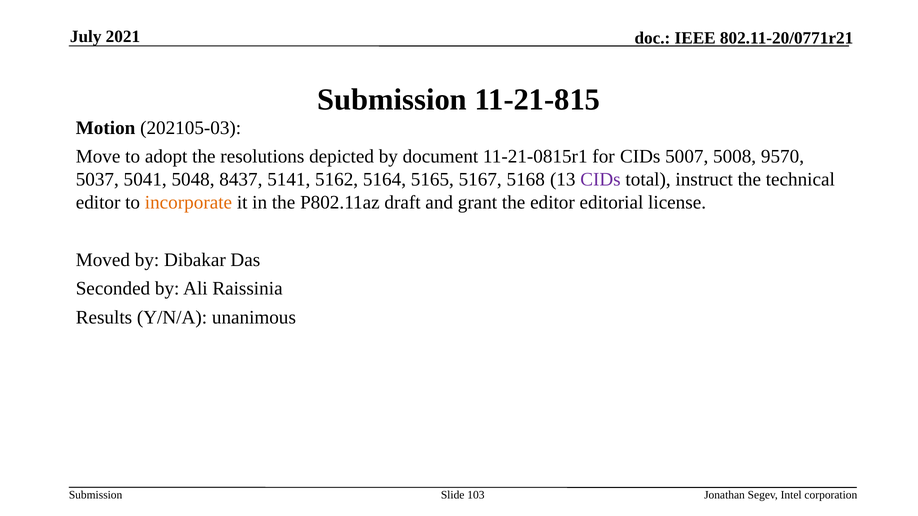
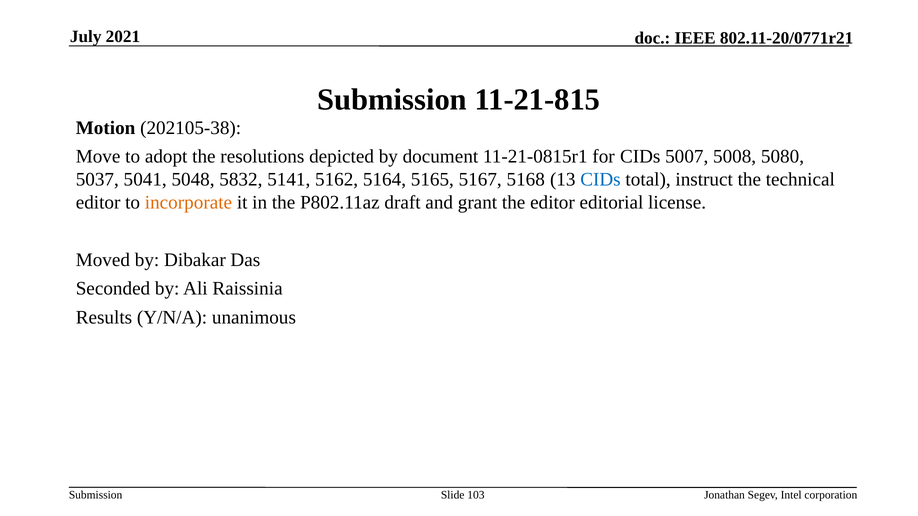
202105-03: 202105-03 -> 202105-38
9570: 9570 -> 5080
8437: 8437 -> 5832
CIDs at (601, 180) colour: purple -> blue
